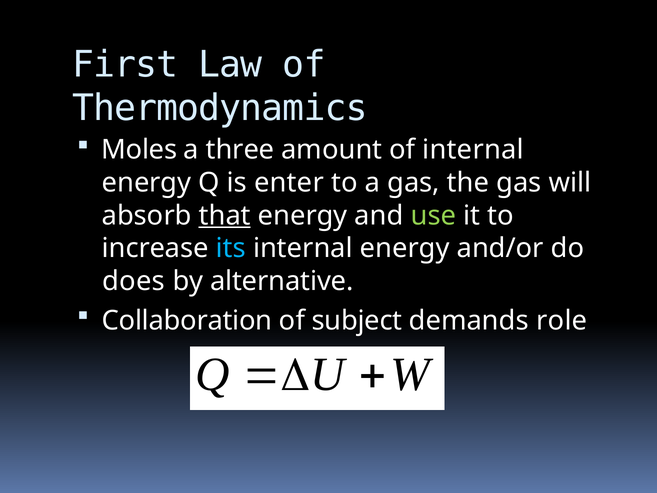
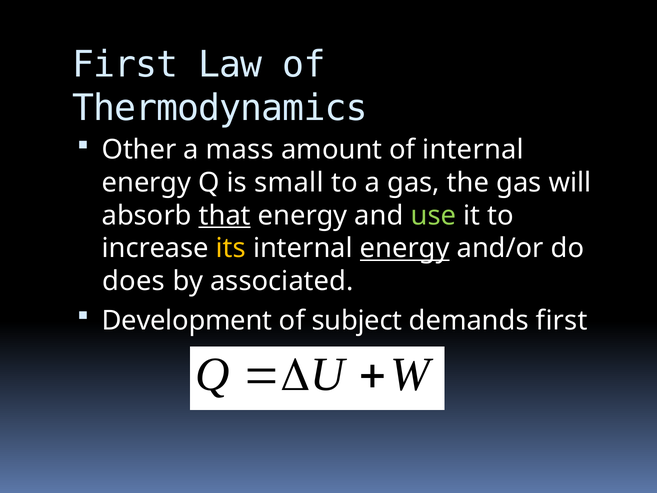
Moles: Moles -> Other
three: three -> mass
enter: enter -> small
its colour: light blue -> yellow
energy at (405, 248) underline: none -> present
alternative: alternative -> associated
Collaboration: Collaboration -> Development
demands role: role -> first
